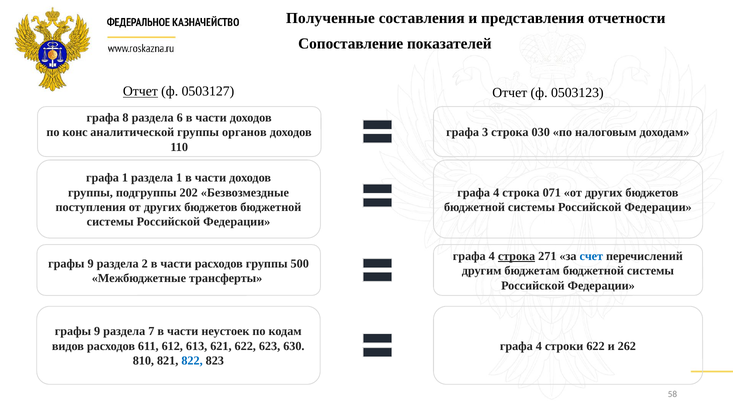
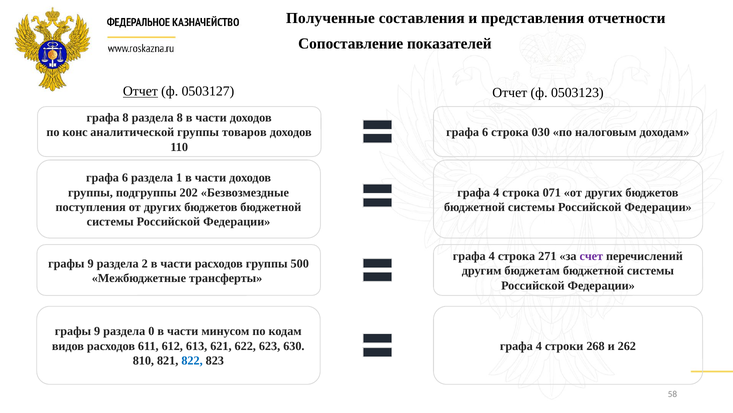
раздела 6: 6 -> 8
органов: органов -> товаров
3 at (485, 132): 3 -> 6
1 at (125, 178): 1 -> 6
строка at (517, 256) underline: present -> none
счет colour: blue -> purple
7: 7 -> 0
неустоек: неустоек -> минусом
строки 622: 622 -> 268
